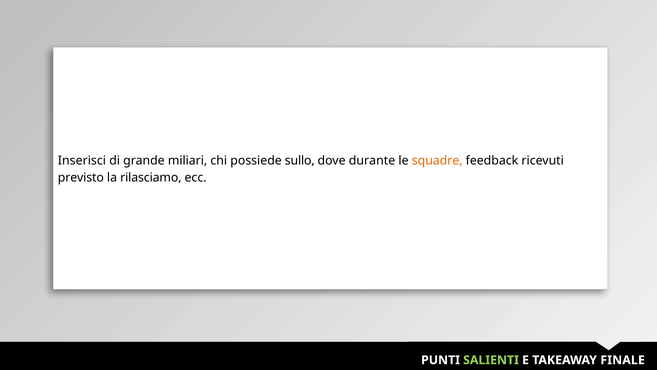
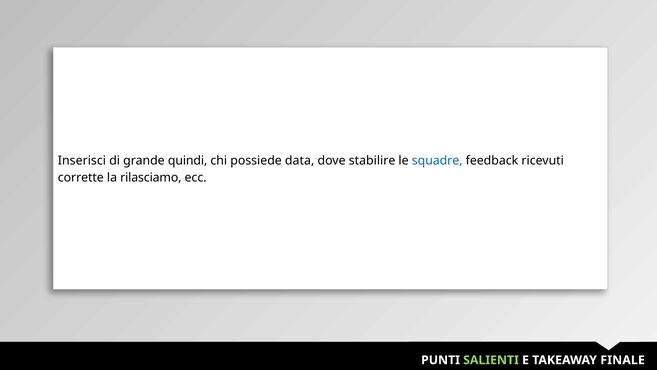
miliari: miliari -> quindi
sullo: sullo -> data
durante: durante -> stabilire
squadre colour: orange -> blue
previsto: previsto -> corrette
